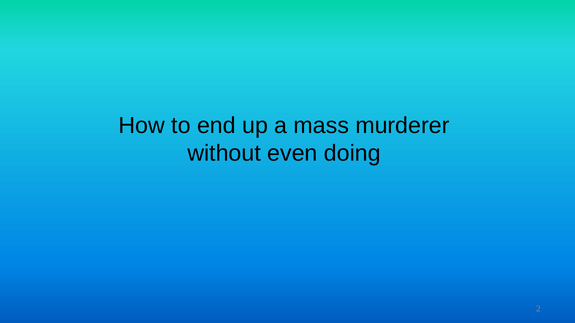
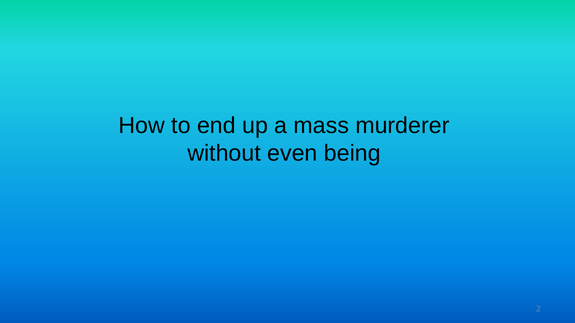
doing: doing -> being
